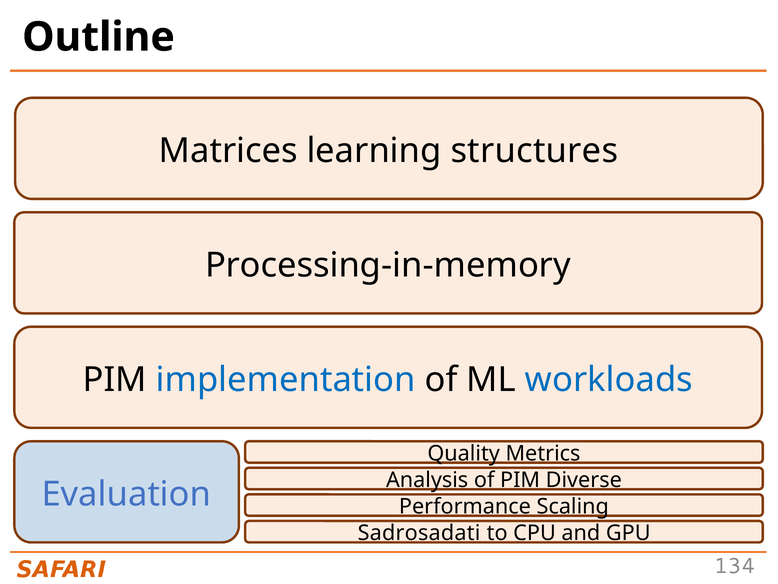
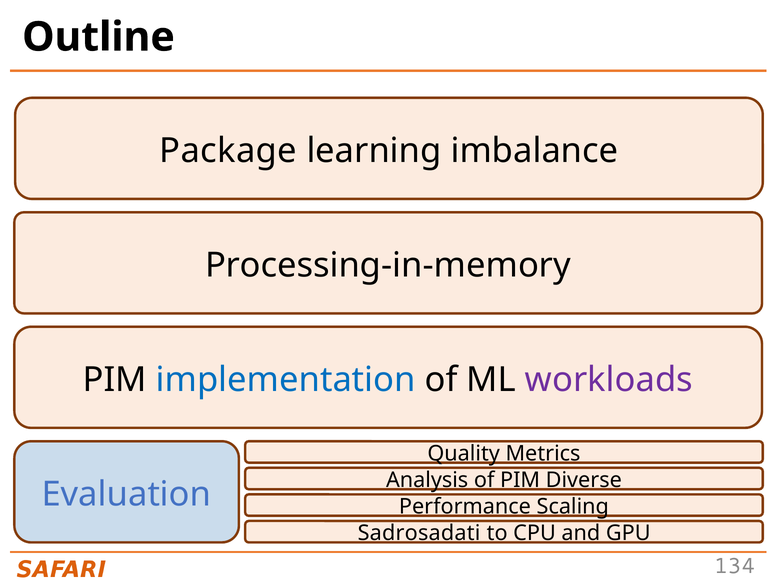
Matrices: Matrices -> Package
structures: structures -> imbalance
workloads colour: blue -> purple
